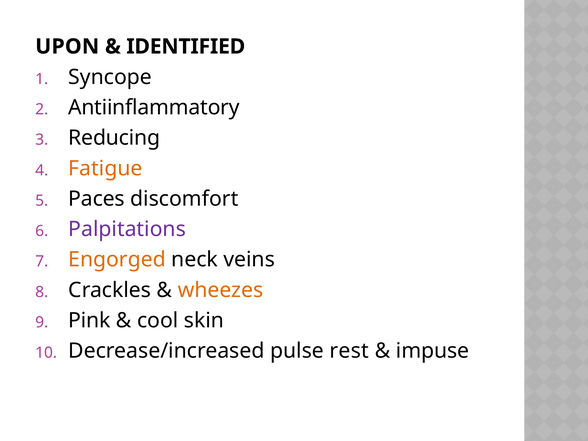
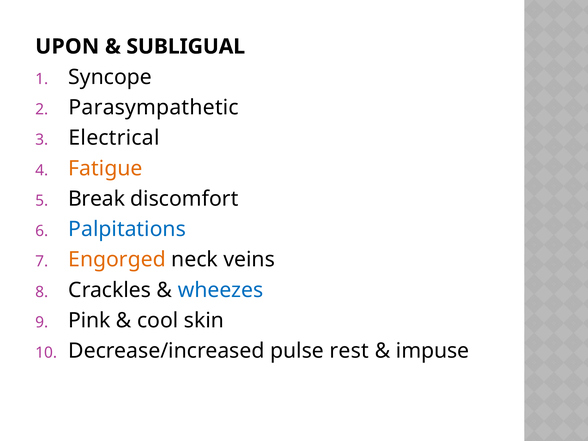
IDENTIFIED: IDENTIFIED -> SUBLIGUAL
Antiinflammatory: Antiinflammatory -> Parasympathetic
Reducing: Reducing -> Electrical
Paces: Paces -> Break
Palpitations colour: purple -> blue
wheezes colour: orange -> blue
